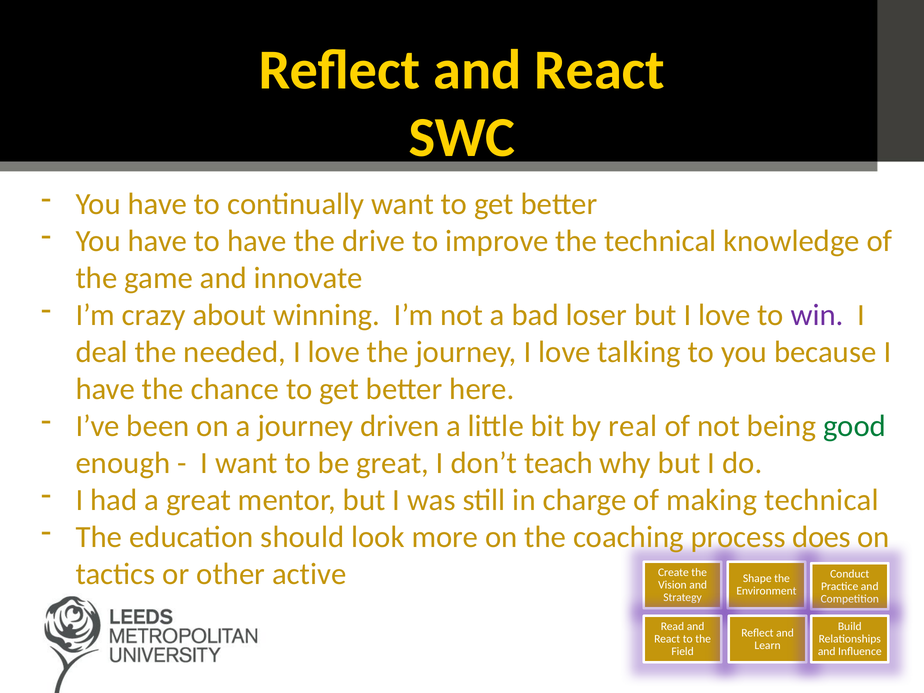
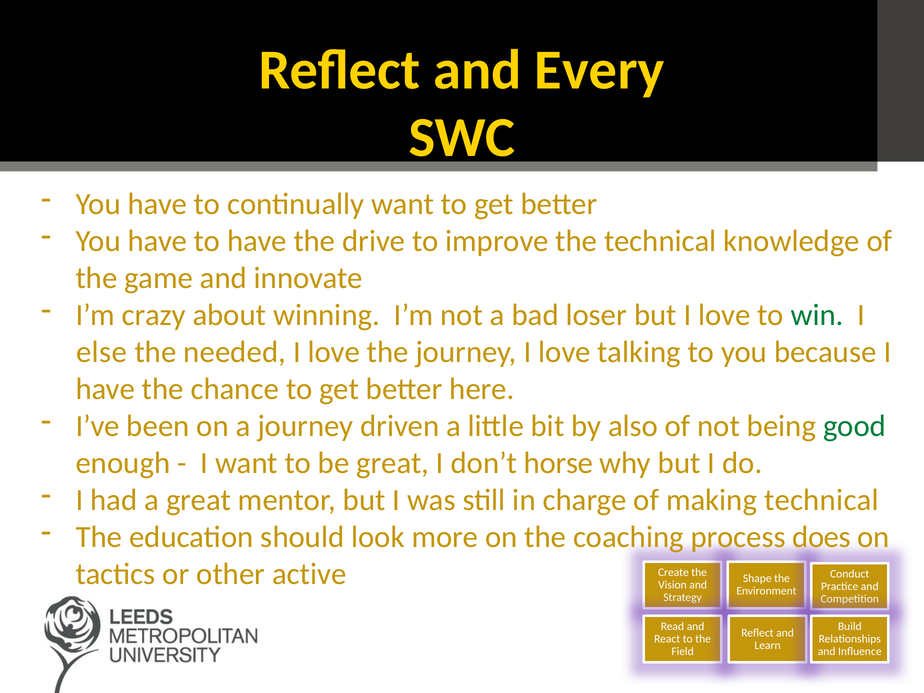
Reflect and React: React -> Every
win colour: purple -> green
deal: deal -> else
real: real -> also
teach: teach -> horse
